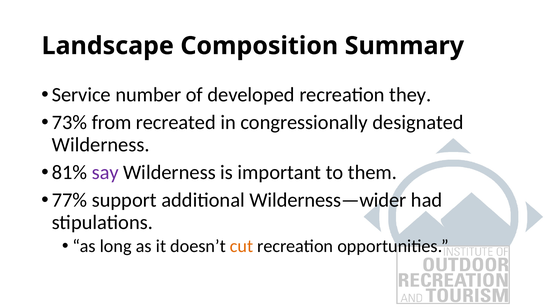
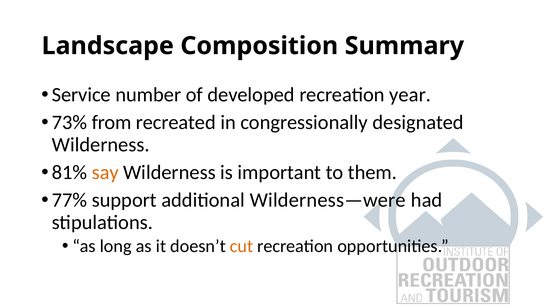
they: they -> year
say colour: purple -> orange
Wilderness—wider: Wilderness—wider -> Wilderness—were
